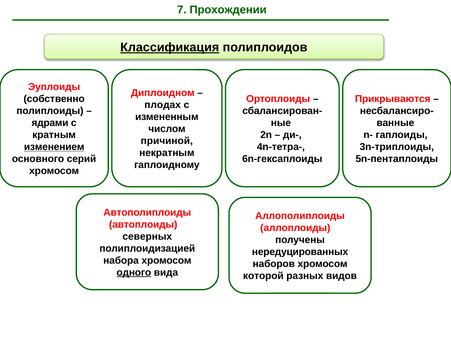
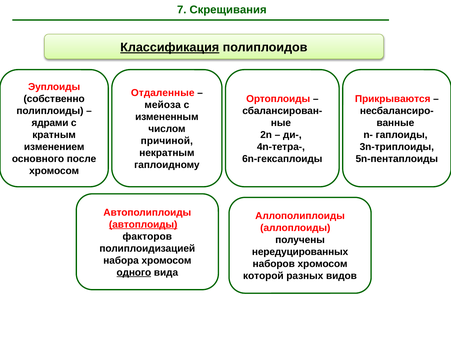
Прохождении: Прохождении -> Скрещивания
Диплоидном: Диплоидном -> Отдаленные
плодах: плодах -> мейоза
изменением underline: present -> none
серий: серий -> после
автоплоиды underline: none -> present
северных: северных -> факторов
